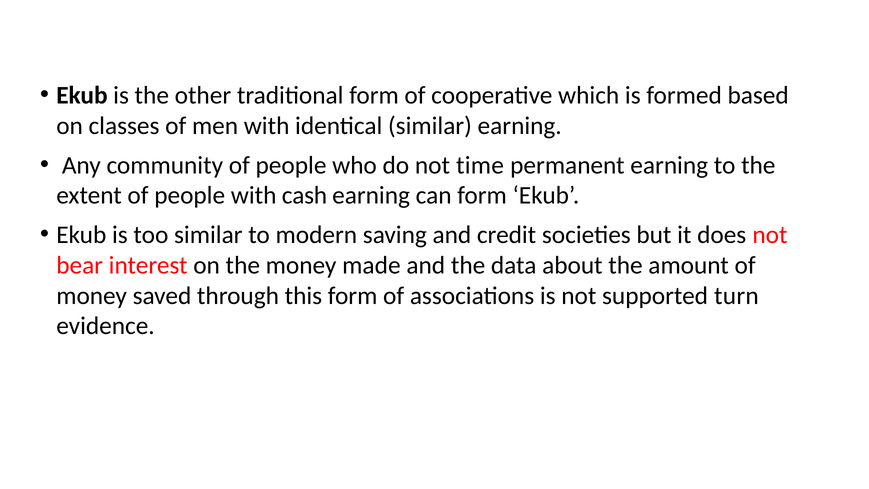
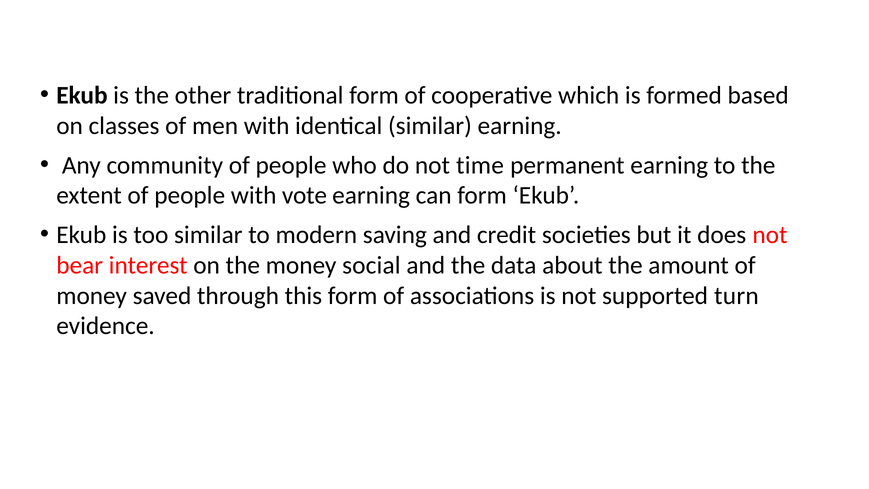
cash: cash -> vote
made: made -> social
